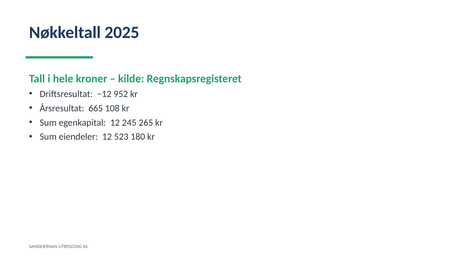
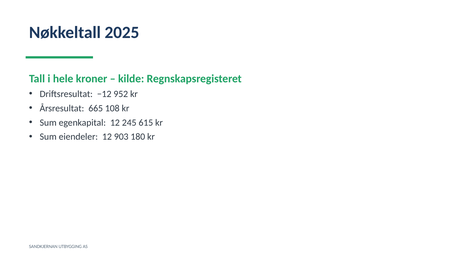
265: 265 -> 615
523: 523 -> 903
